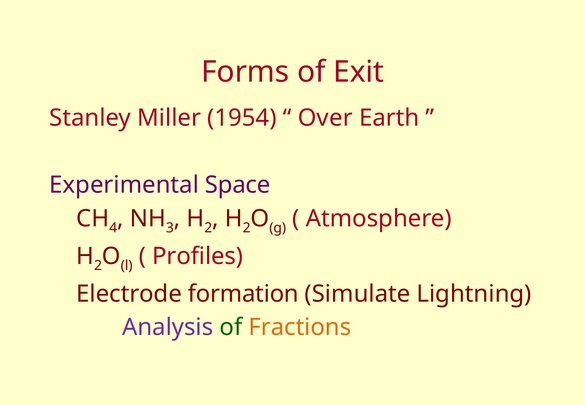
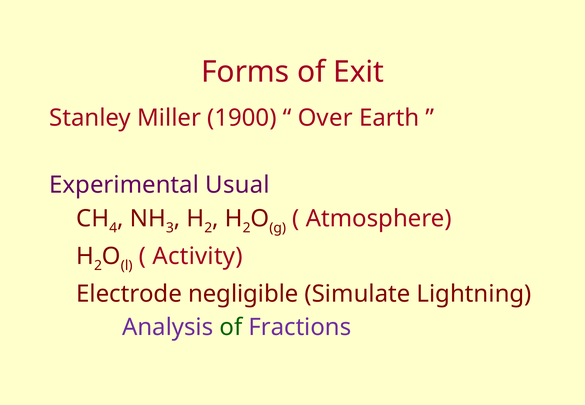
1954: 1954 -> 1900
Space: Space -> Usual
Profiles: Profiles -> Activity
formation: formation -> negligible
Fractions colour: orange -> purple
